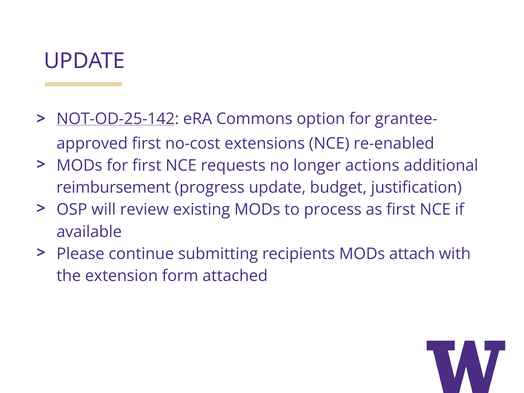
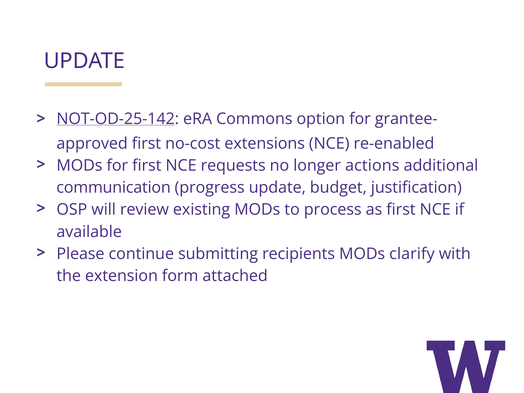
reimbursement: reimbursement -> communication
attach: attach -> clarify
